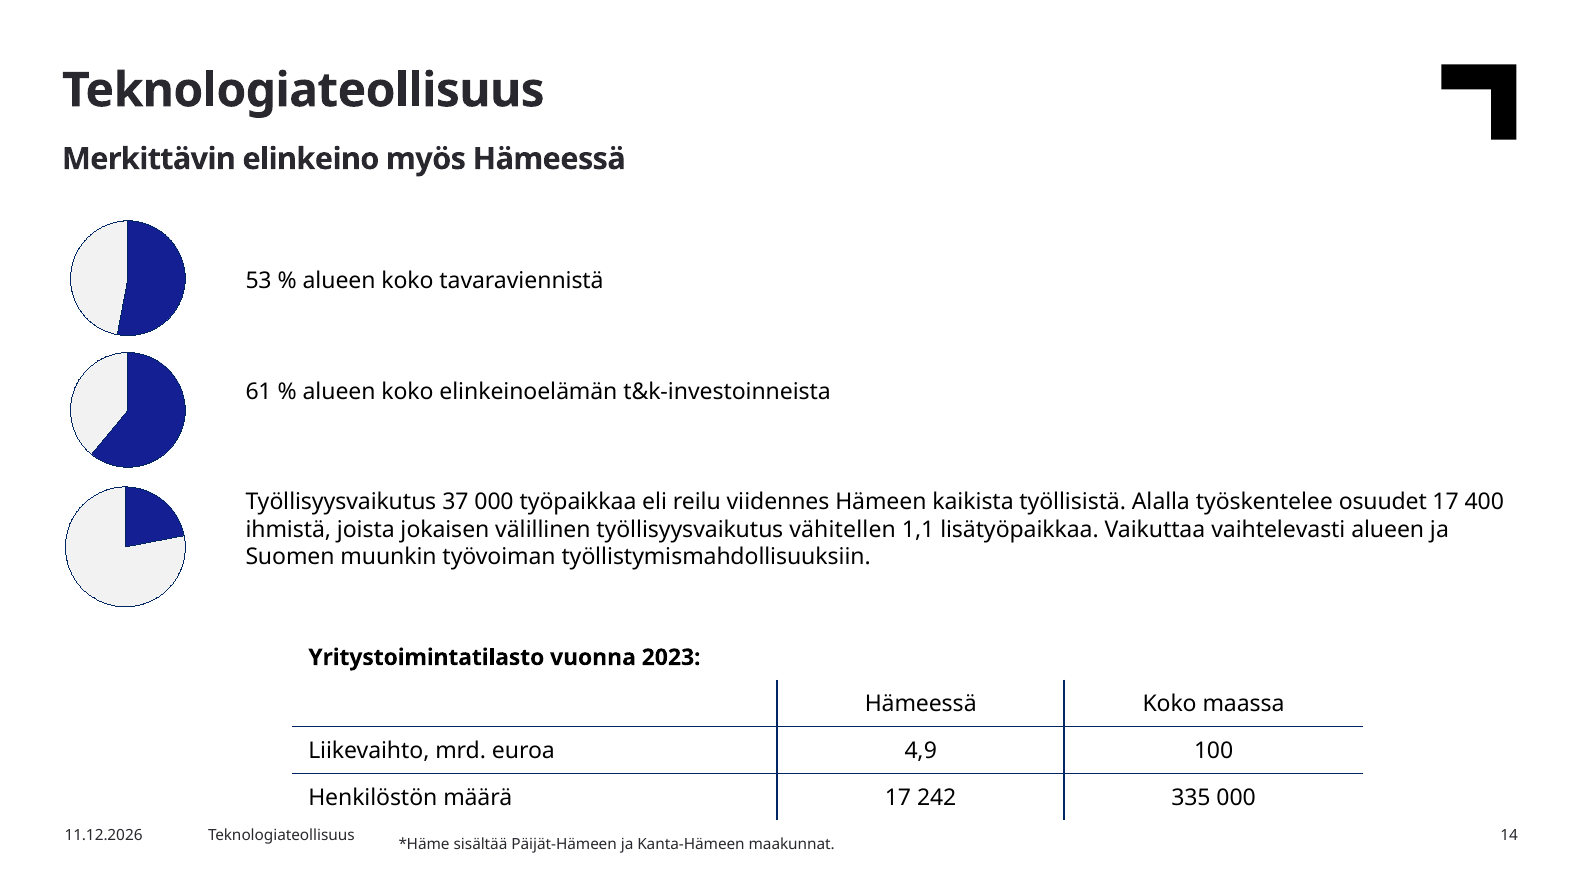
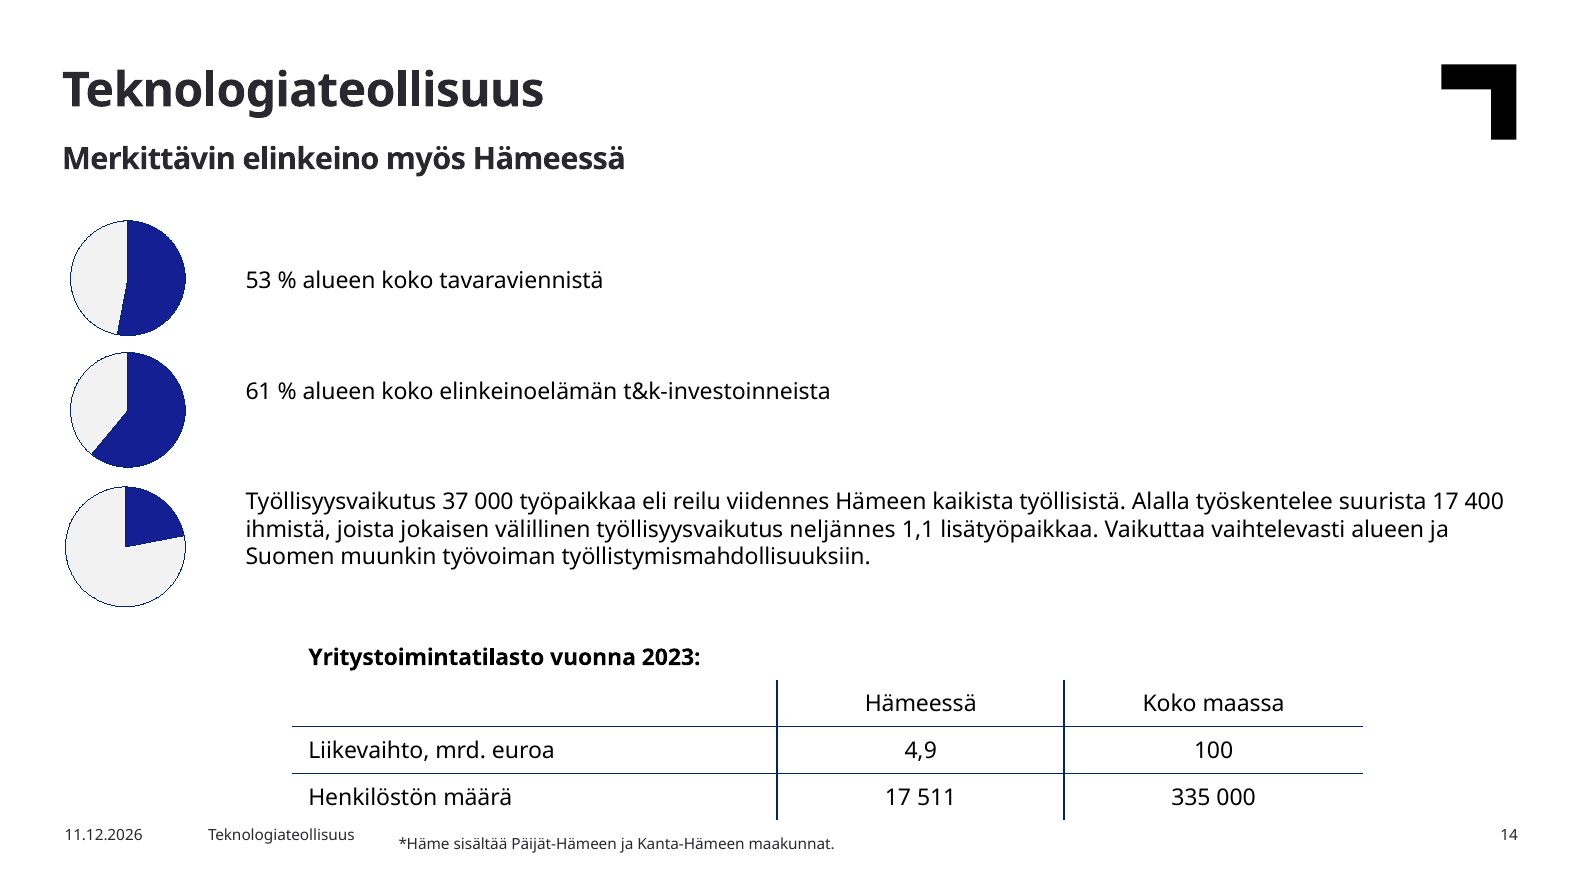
osuudet: osuudet -> suurista
vähitellen: vähitellen -> neljännes
242: 242 -> 511
